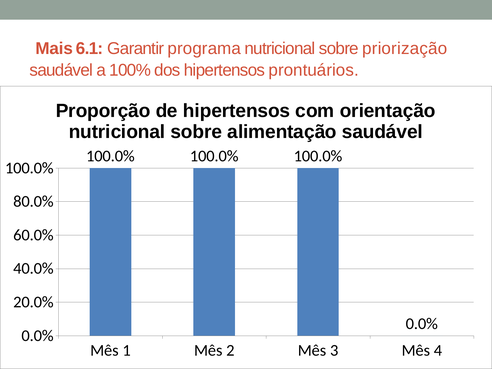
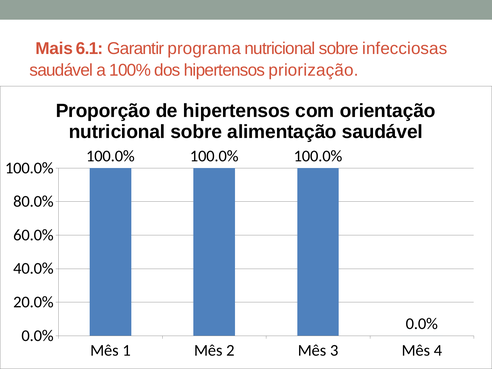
priorização: priorização -> infecciosas
prontuários: prontuários -> priorização
